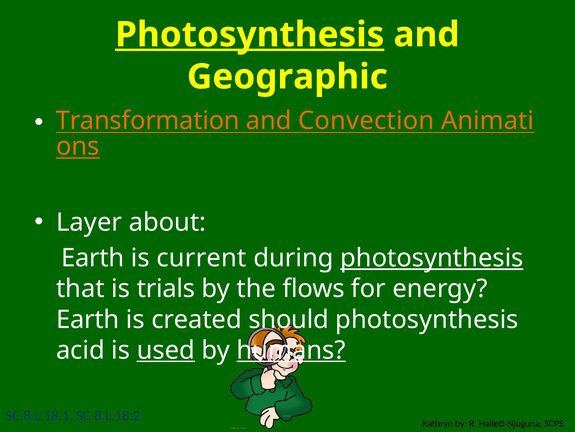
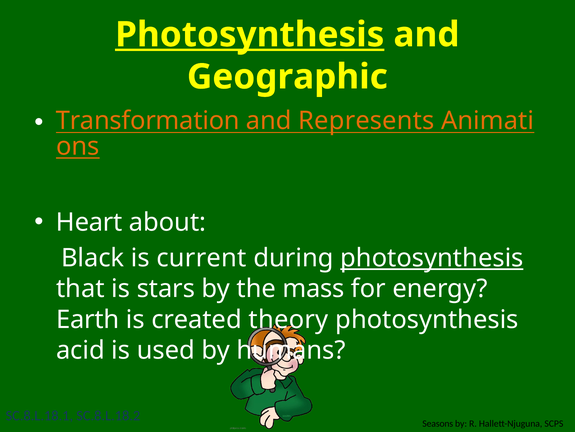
Convection: Convection -> Represents
Layer: Layer -> Heart
Earth at (93, 258): Earth -> Black
trials: trials -> stars
flows: flows -> mass
should: should -> theory
used underline: present -> none
humans underline: present -> none
Kathryn: Kathryn -> Seasons
